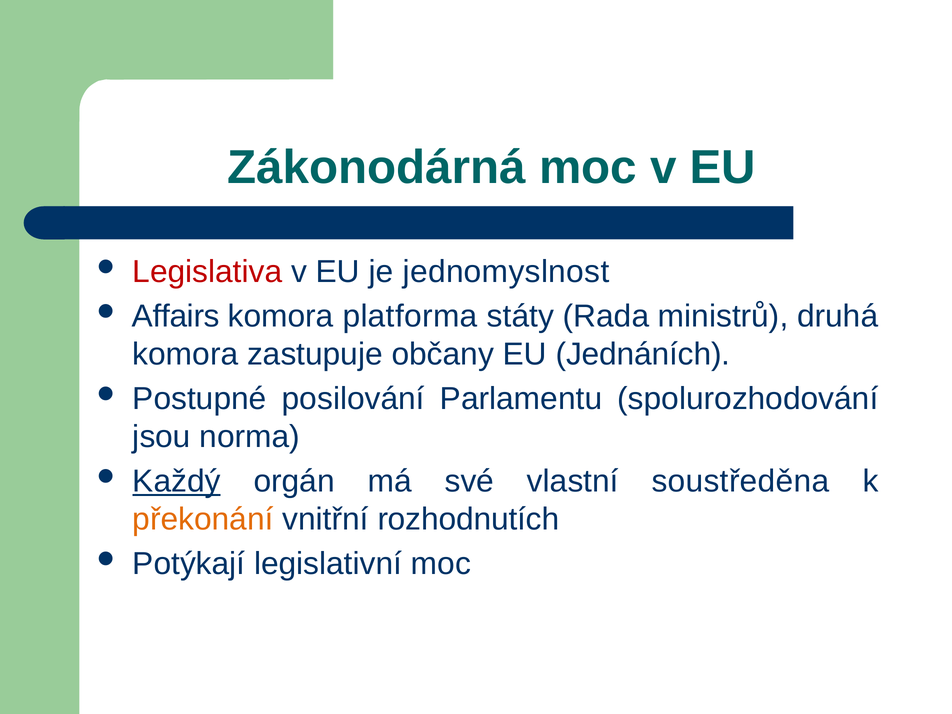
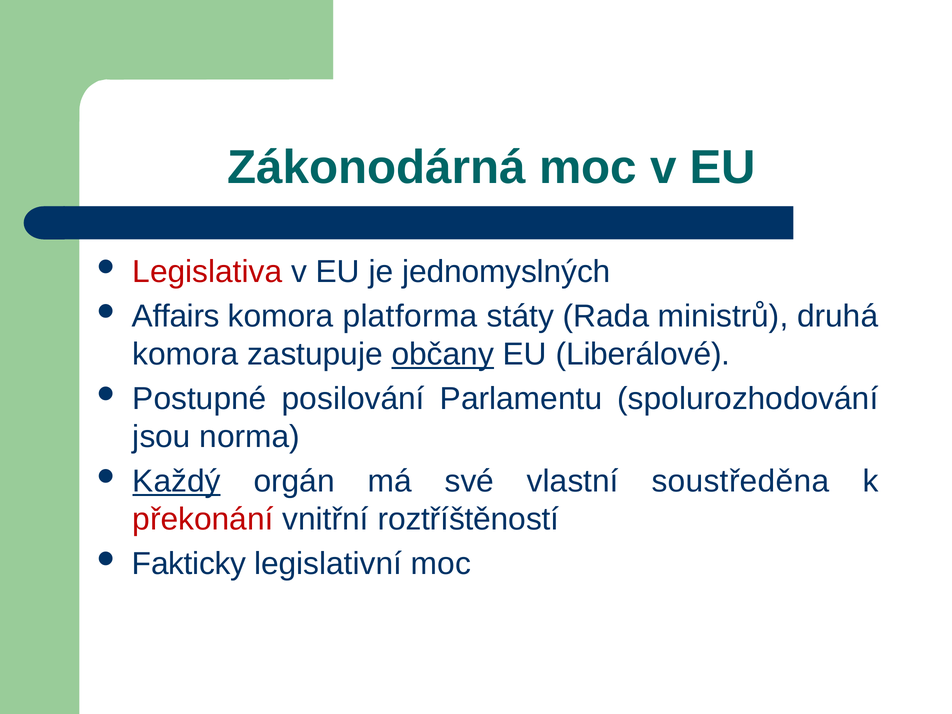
jednomyslnost: jednomyslnost -> jednomyslných
občany underline: none -> present
Jednáních: Jednáních -> Liberálové
překonání colour: orange -> red
rozhodnutích: rozhodnutích -> roztříštěností
Potýkají: Potýkají -> Fakticky
